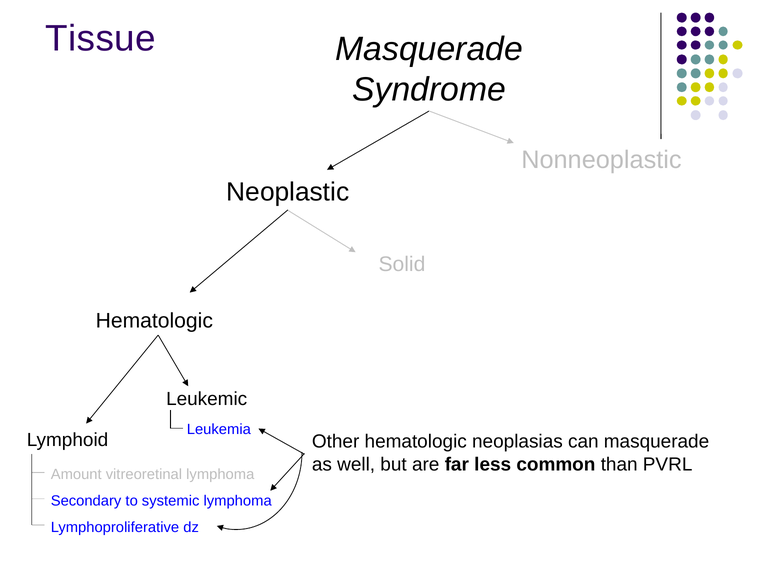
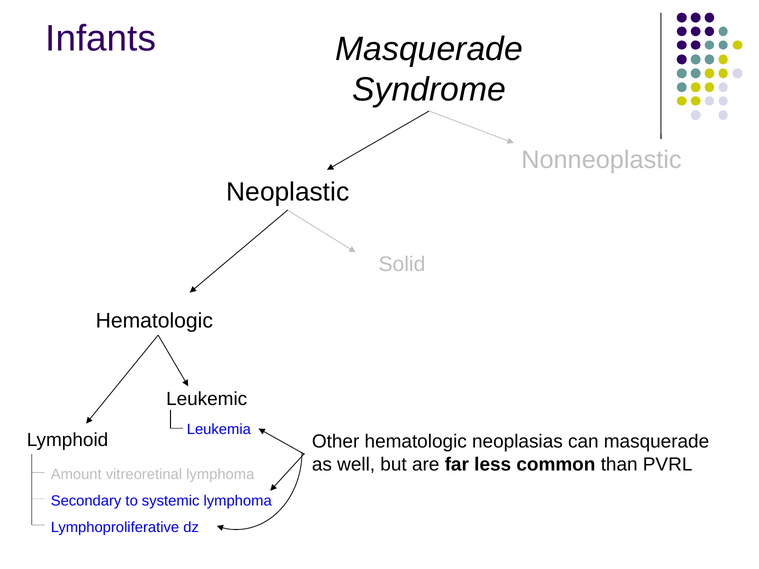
Tissue: Tissue -> Infants
